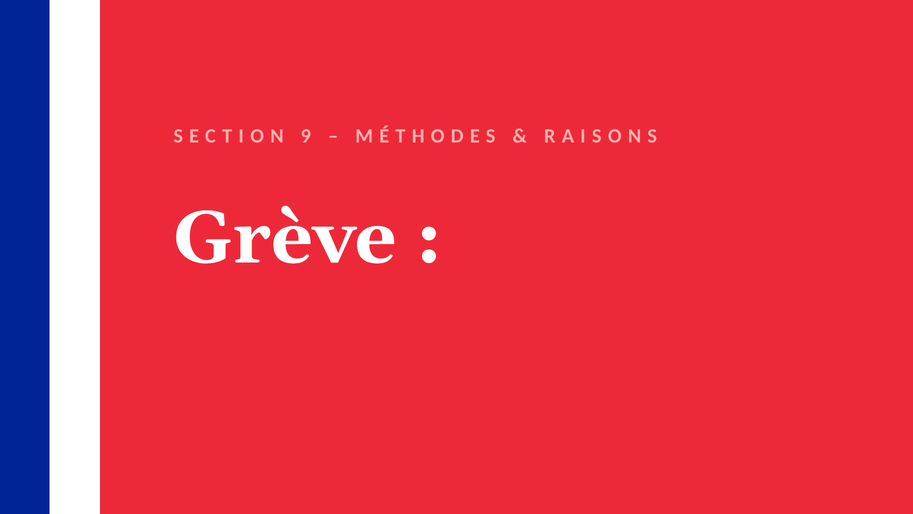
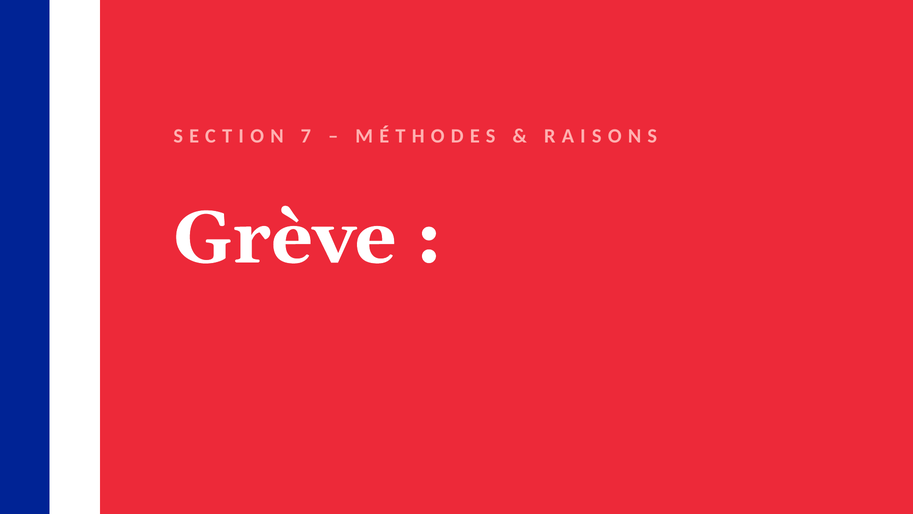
9: 9 -> 7
